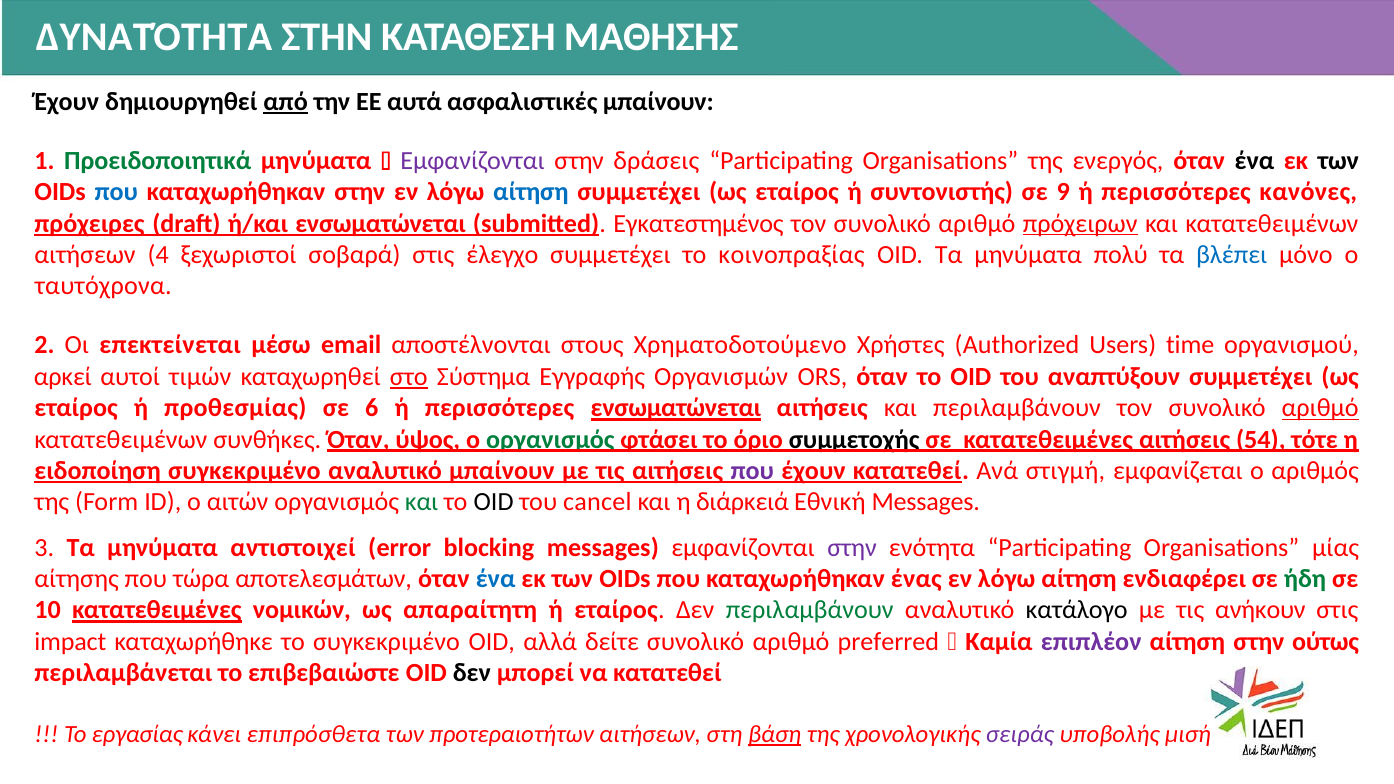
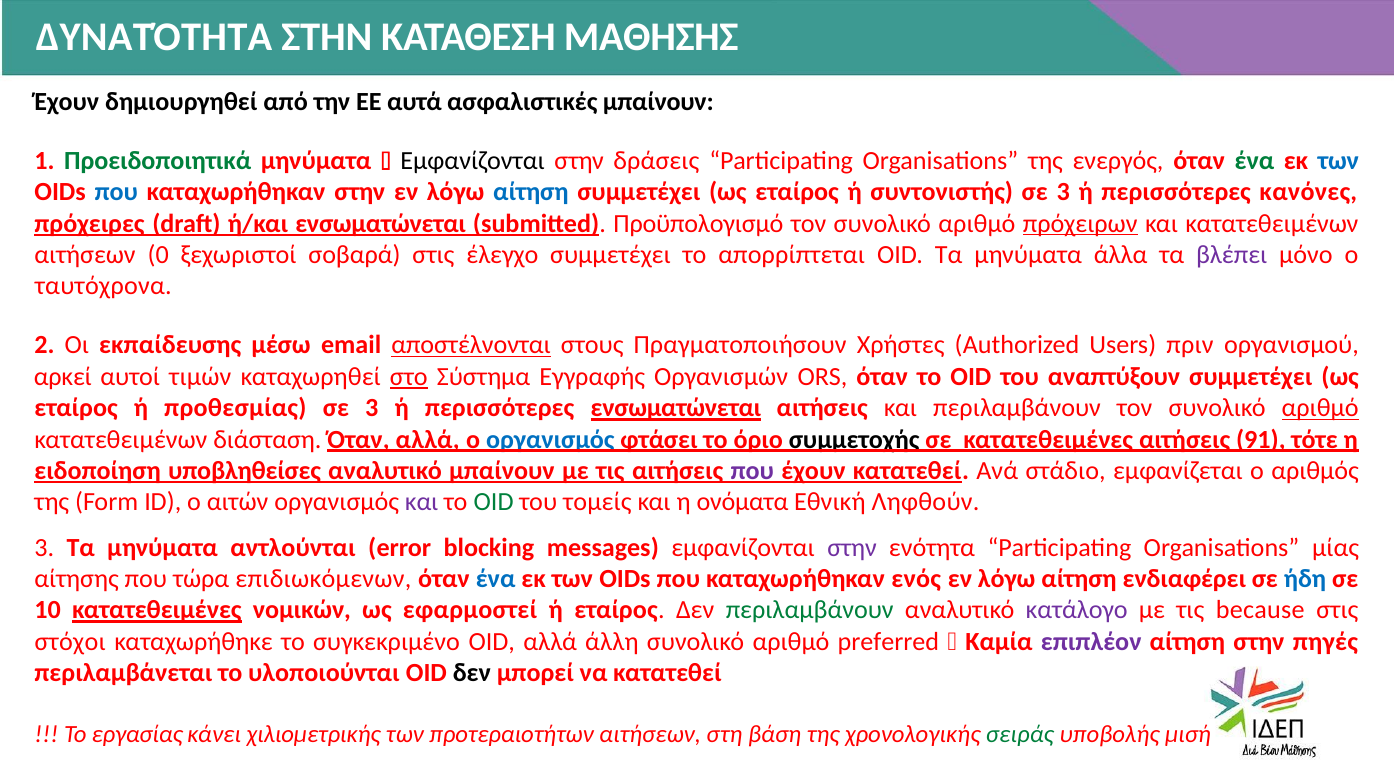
από underline: present -> none
Εμφανίζονται at (473, 161) colour: purple -> black
ένα at (1254, 161) colour: black -> green
των at (1338, 161) colour: black -> blue
συντονιστής σε 9: 9 -> 3
Εγκατεστημένος: Εγκατεστημένος -> Προϋπολογισμό
4: 4 -> 0
κοινοπραξίας: κοινοπραξίας -> απορρίπτεται
πολύ: πολύ -> άλλα
βλέπει colour: blue -> purple
επεκτείνεται: επεκτείνεται -> εκπαίδευσης
αποστέλνονται underline: none -> present
Χρηματοδοτούμενο: Χρηματοδοτούμενο -> Πραγματοποιήσουν
time: time -> πριν
6 at (372, 408): 6 -> 3
συνθήκες: συνθήκες -> διάσταση
Όταν ύψος: ύψος -> αλλά
οργανισμός at (550, 439) colour: green -> blue
54: 54 -> 91
ειδοποίηση συγκεκριμένο: συγκεκριμένο -> υποβληθείσες
στιγμή: στιγμή -> στάδιο
και at (422, 502) colour: green -> purple
OID at (494, 502) colour: black -> green
cancel: cancel -> τομείς
διάρκειά: διάρκειά -> ονόματα
Εθνική Messages: Messages -> Ληφθούν
αντιστοιχεί: αντιστοιχεί -> αντλούνται
αποτελεσμάτων: αποτελεσμάτων -> επιδιωκόμενων
ένας: ένας -> ενός
ήδη colour: green -> blue
απαραίτητη: απαραίτητη -> εφαρμοστεί
κατάλογο colour: black -> purple
ανήκουν: ανήκουν -> because
impact: impact -> στόχοι
δείτε: δείτε -> άλλη
ούτως: ούτως -> πηγές
επιβεβαιώστε: επιβεβαιώστε -> υλοποιούνται
επιπρόσθετα: επιπρόσθετα -> χιλιομετρικής
βάση underline: present -> none
σειράς colour: purple -> green
